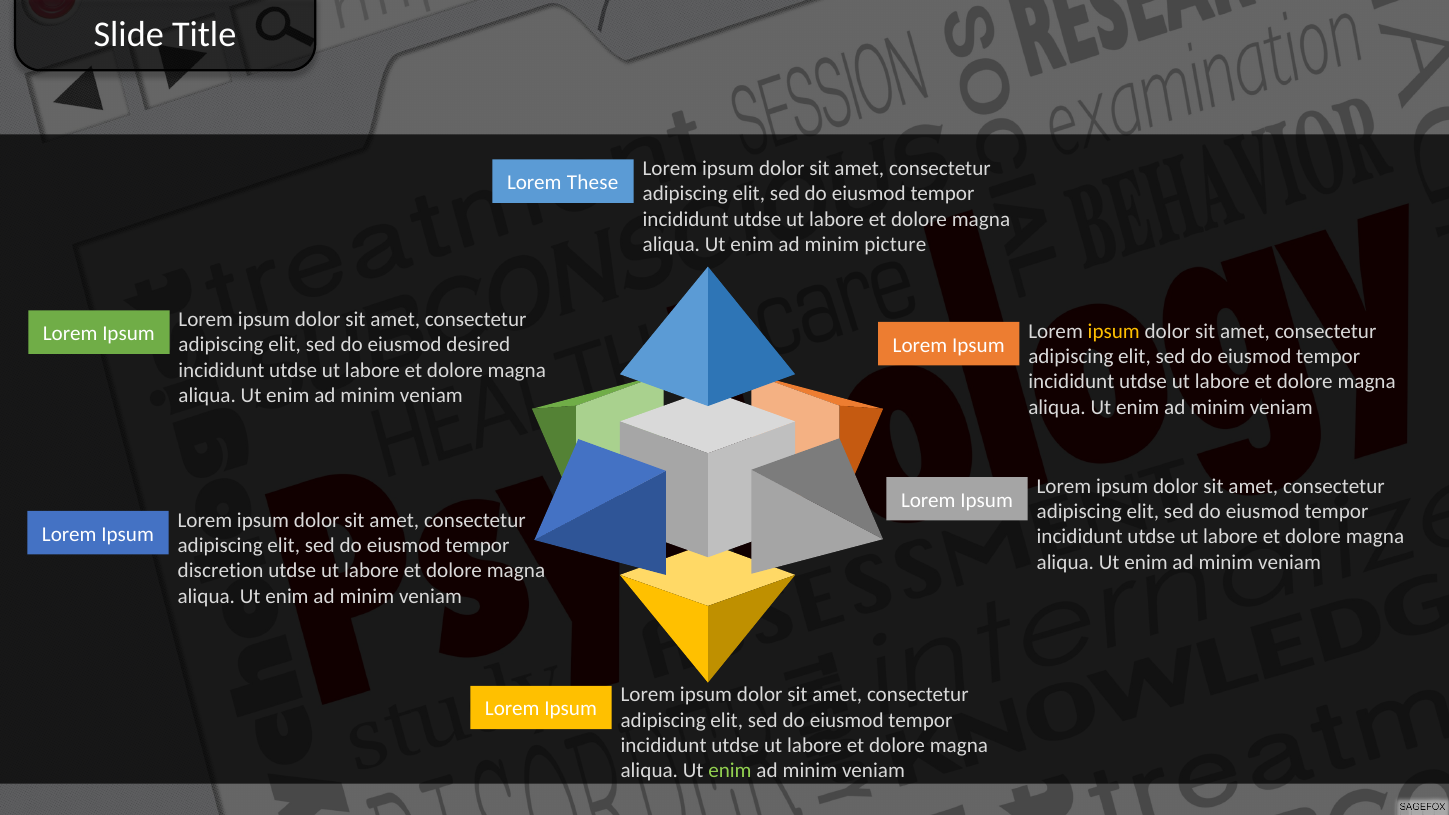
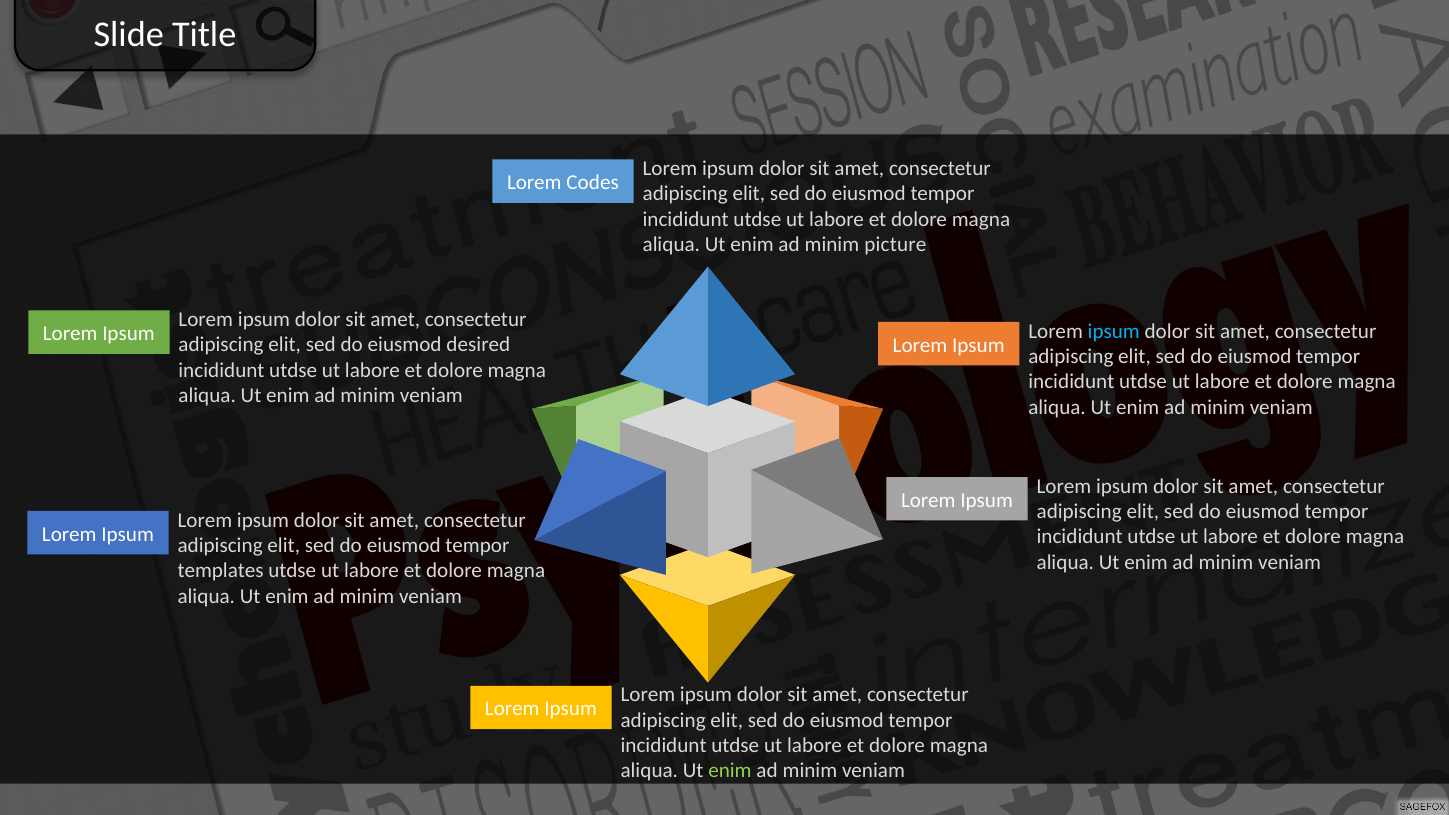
These: These -> Codes
ipsum at (1114, 331) colour: yellow -> light blue
discretion: discretion -> templates
